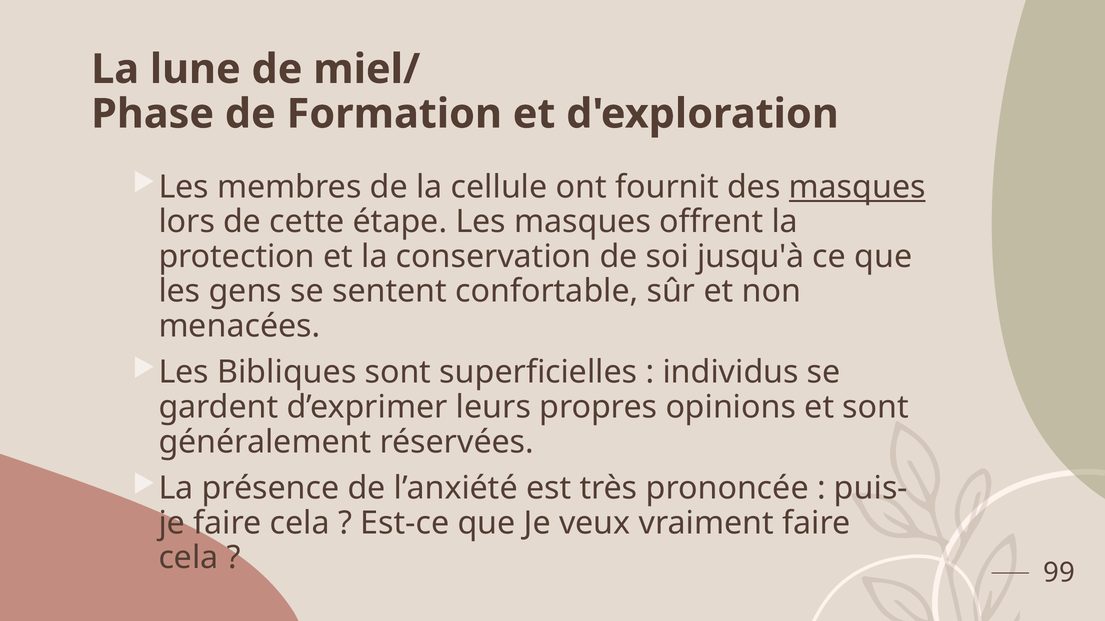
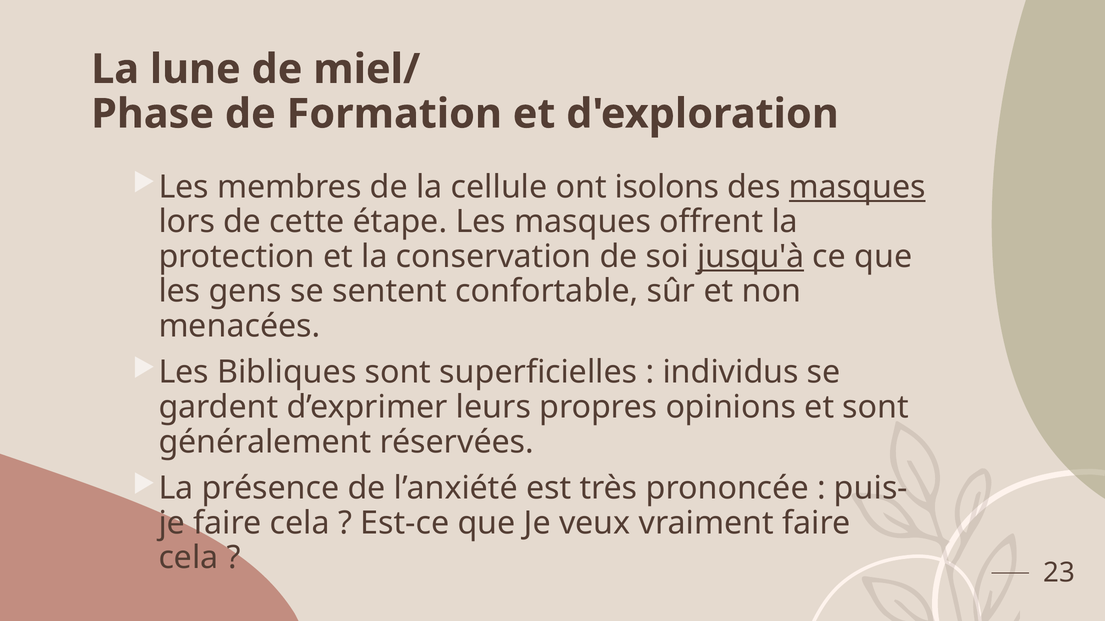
fournit: fournit -> isolons
jusqu'à underline: none -> present
99: 99 -> 23
